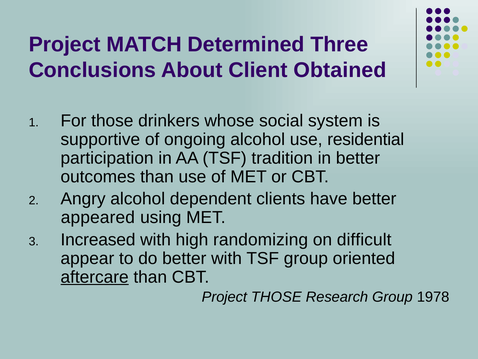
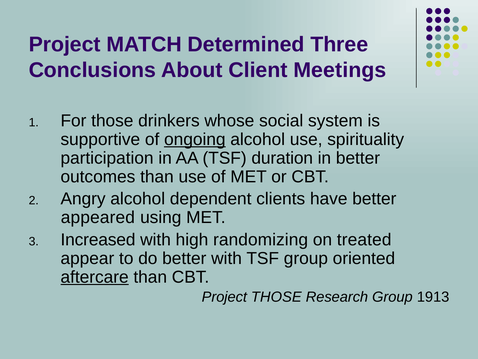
Obtained: Obtained -> Meetings
ongoing underline: none -> present
residential: residential -> spirituality
tradition: tradition -> duration
difficult: difficult -> treated
1978: 1978 -> 1913
